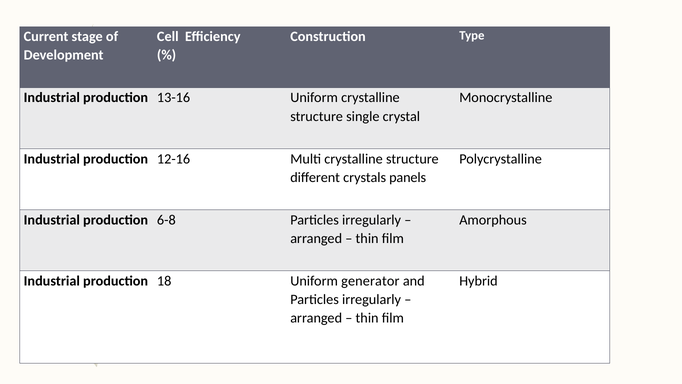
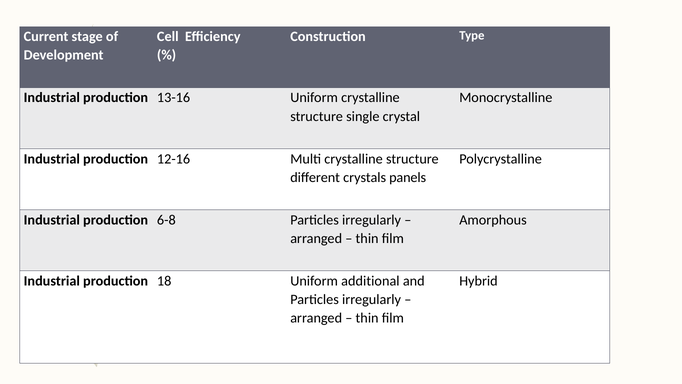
generator: generator -> additional
